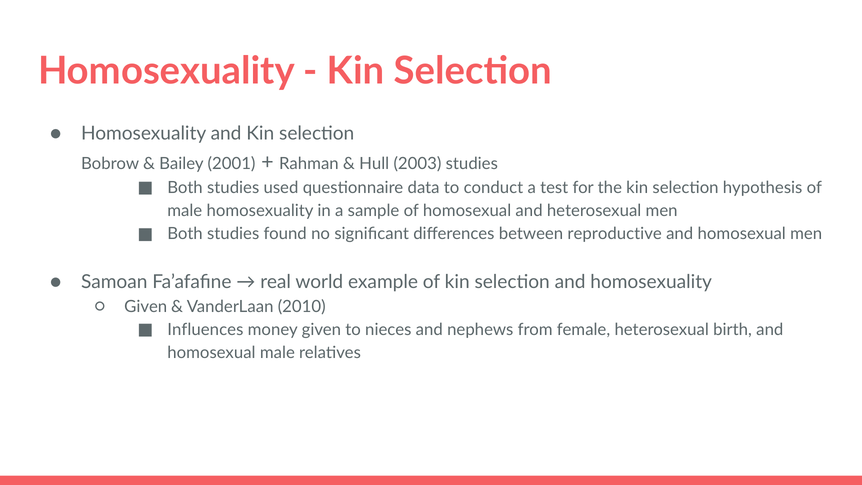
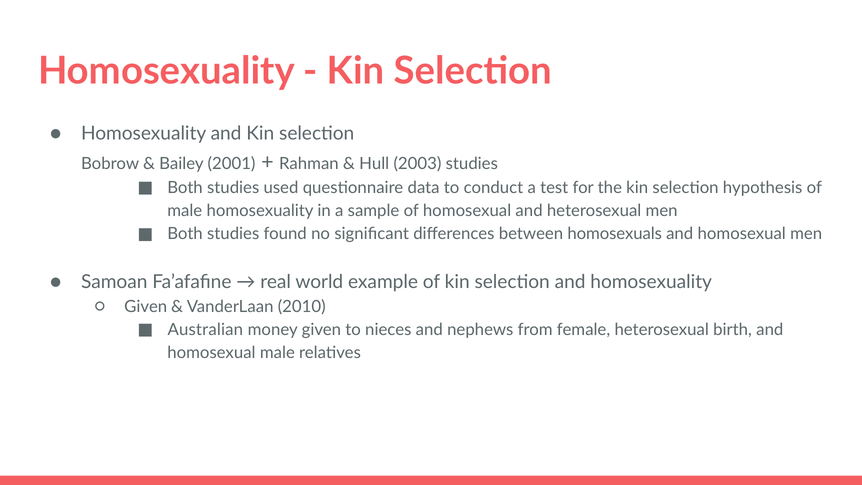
reproductive: reproductive -> homosexuals
Influences: Influences -> Australian
